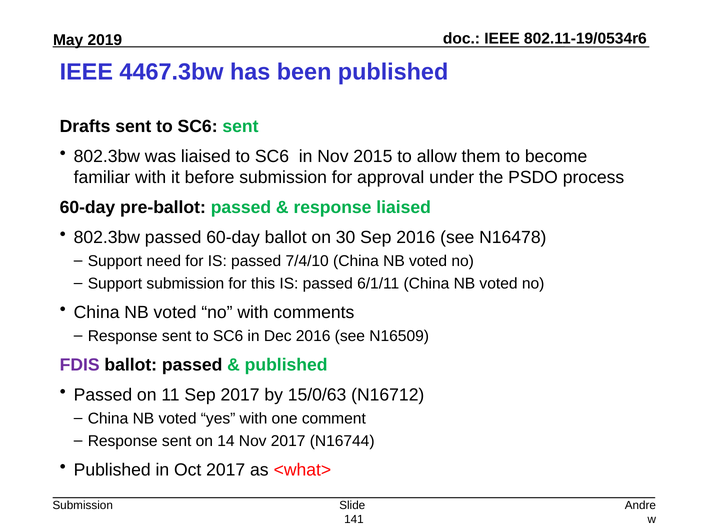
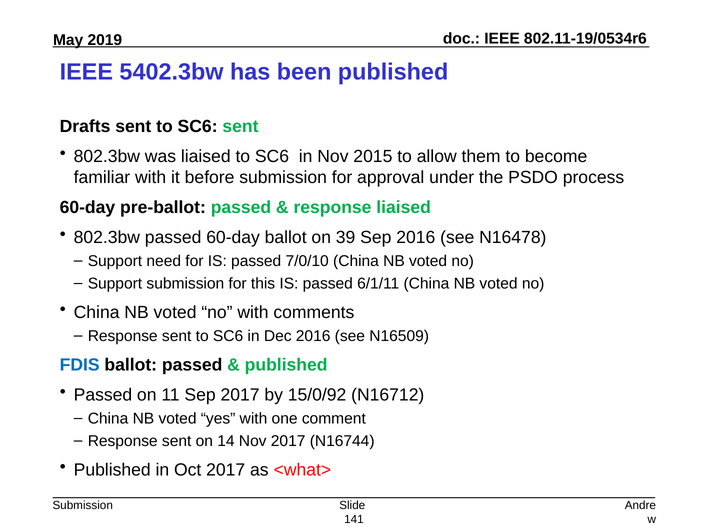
4467.3bw: 4467.3bw -> 5402.3bw
30: 30 -> 39
7/4/10: 7/4/10 -> 7/0/10
FDIS colour: purple -> blue
15/0/63: 15/0/63 -> 15/0/92
